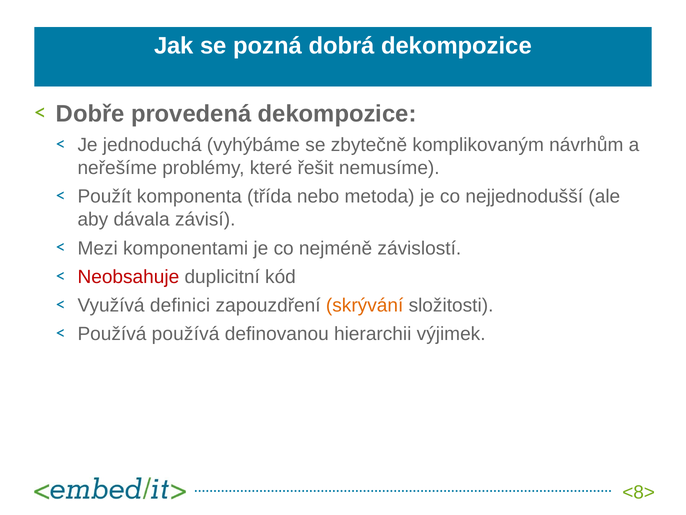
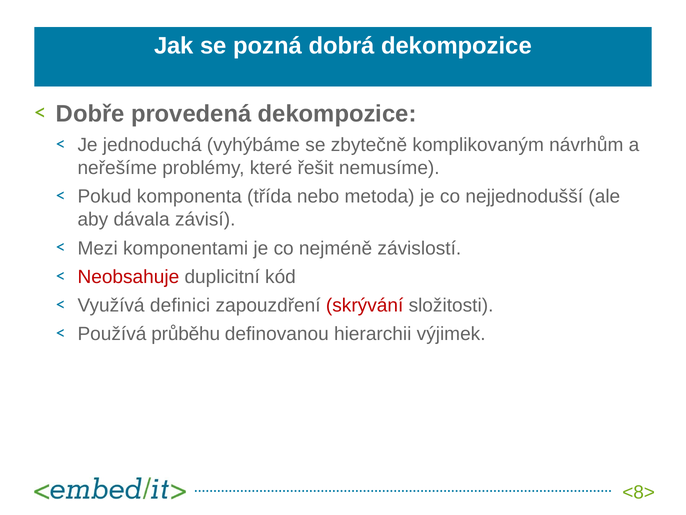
Použít: Použít -> Pokud
skrývání colour: orange -> red
Používá používá: používá -> průběhu
